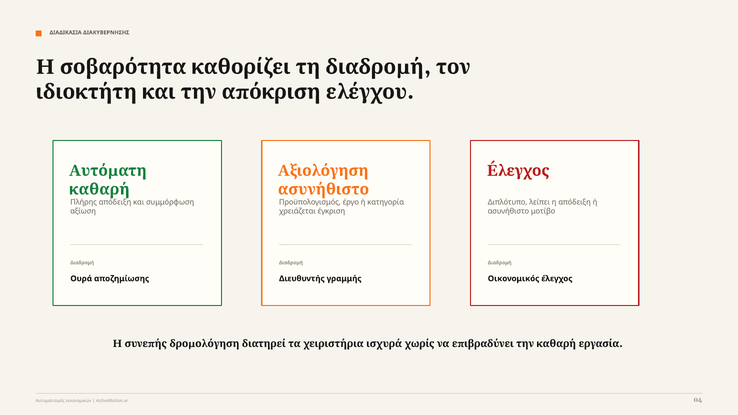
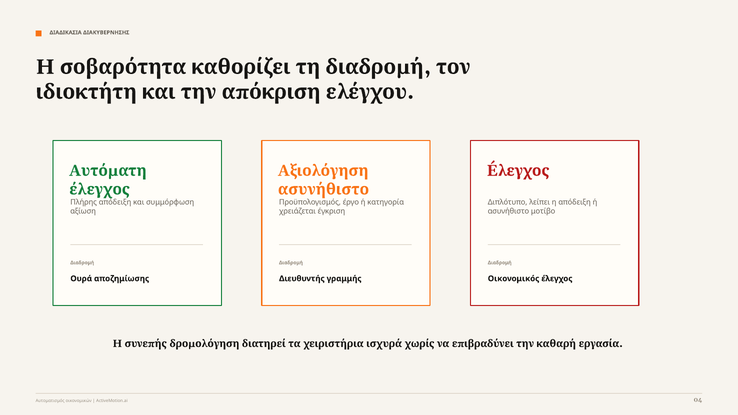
καθαρή at (99, 189): καθαρή -> έλεγχος
